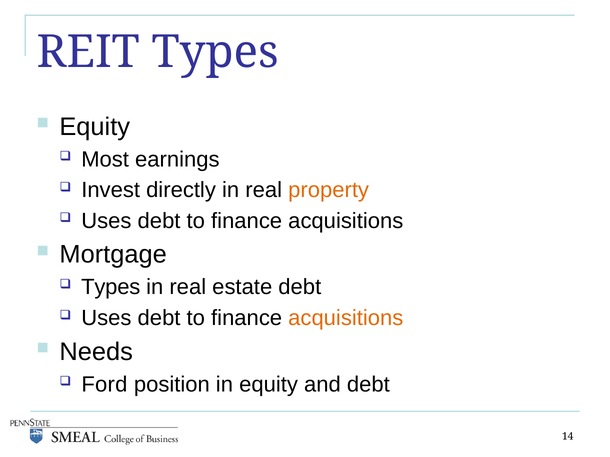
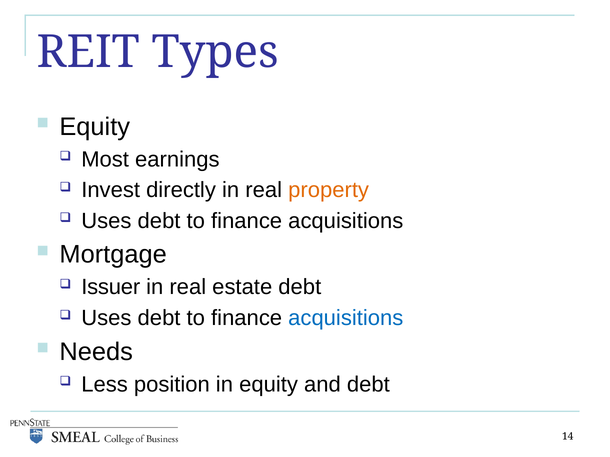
Types at (111, 287): Types -> Issuer
acquisitions at (346, 318) colour: orange -> blue
Ford: Ford -> Less
